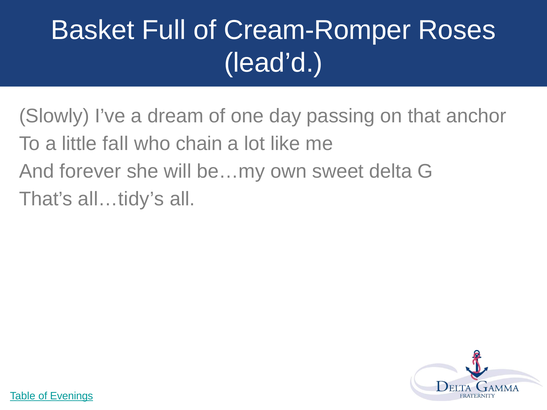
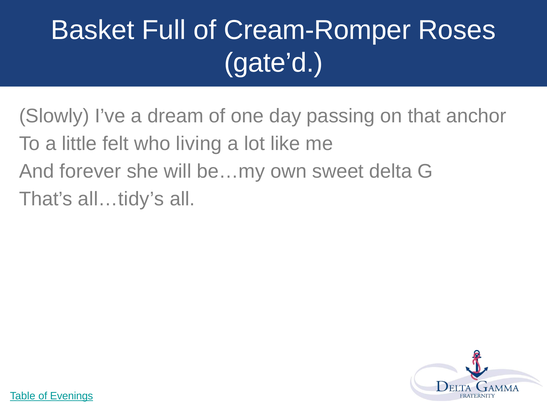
lead’d: lead’d -> gate’d
fall: fall -> felt
chain: chain -> living
